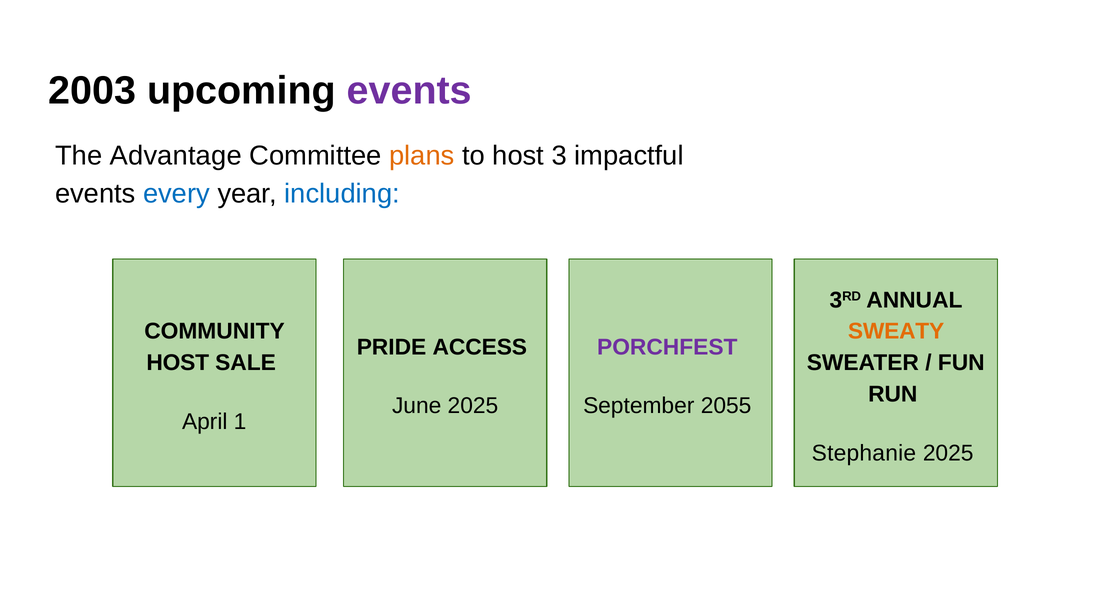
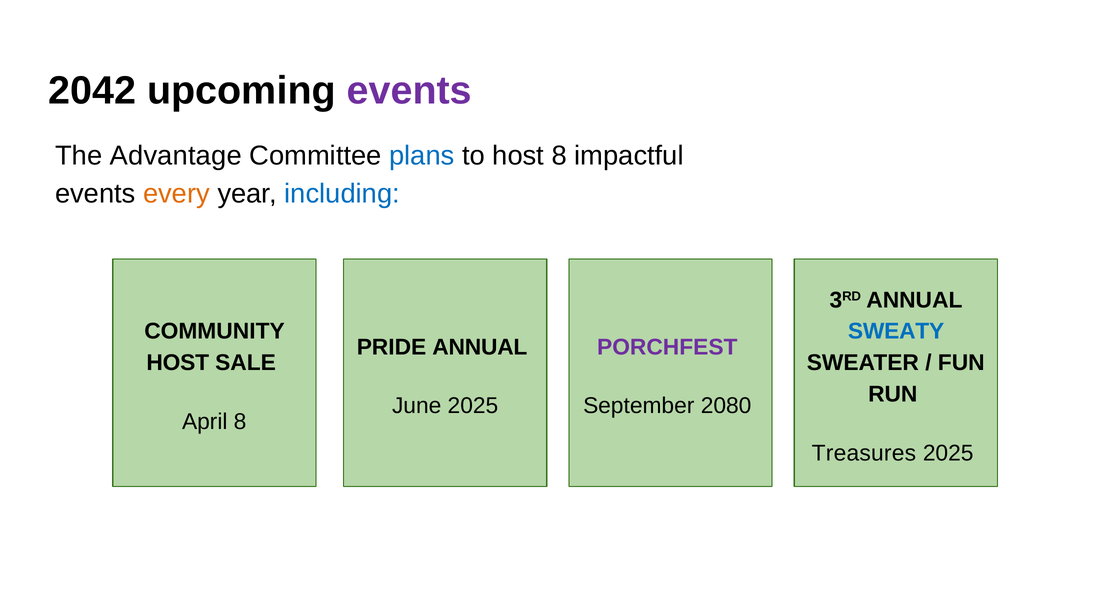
2003: 2003 -> 2042
plans colour: orange -> blue
host 3: 3 -> 8
every colour: blue -> orange
SWEATY colour: orange -> blue
PRIDE ACCESS: ACCESS -> ANNUAL
2055: 2055 -> 2080
April 1: 1 -> 8
Stephanie: Stephanie -> Treasures
